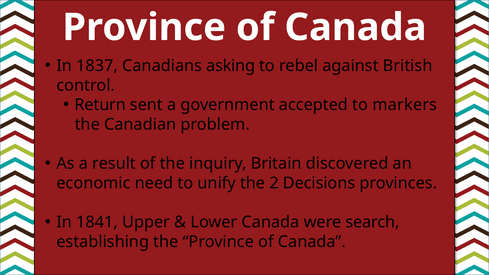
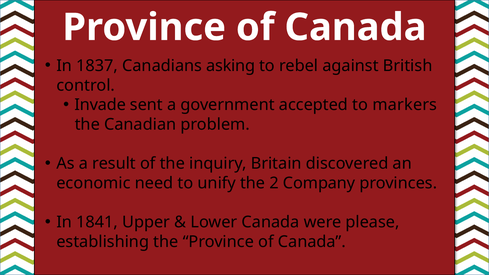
Return: Return -> Invade
Decisions: Decisions -> Company
search: search -> please
